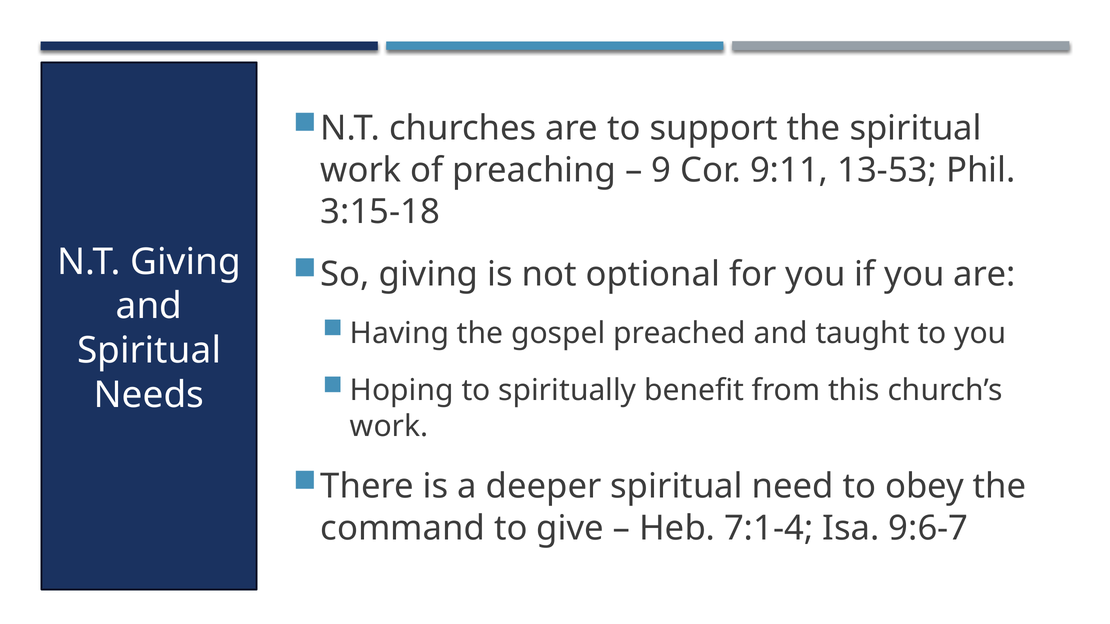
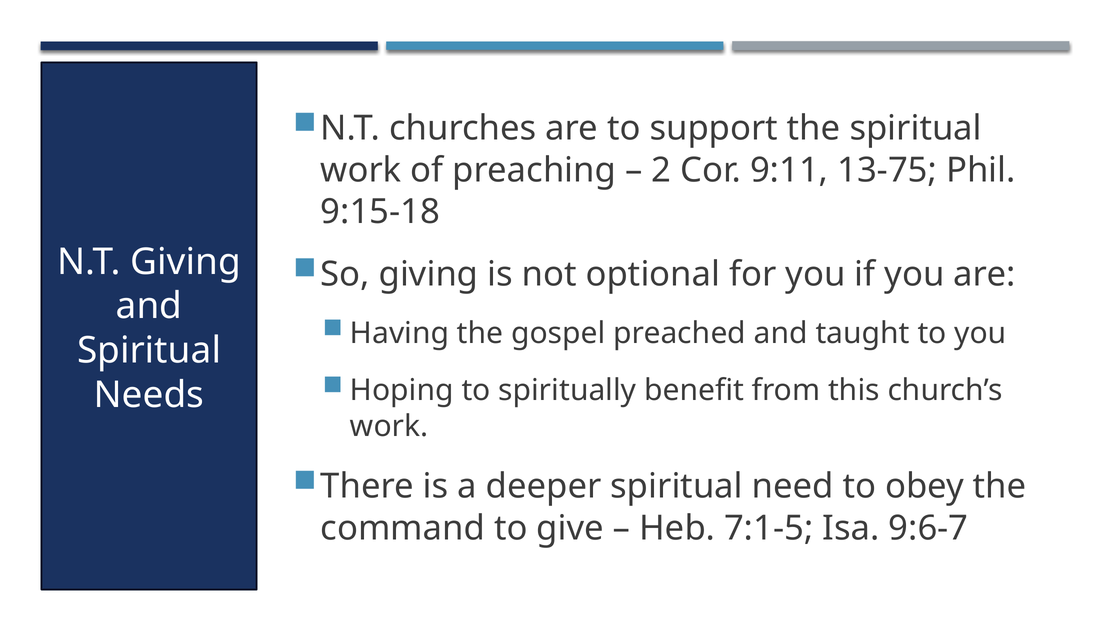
9: 9 -> 2
13-53: 13-53 -> 13-75
3:15-18: 3:15-18 -> 9:15-18
7:1-4: 7:1-4 -> 7:1-5
